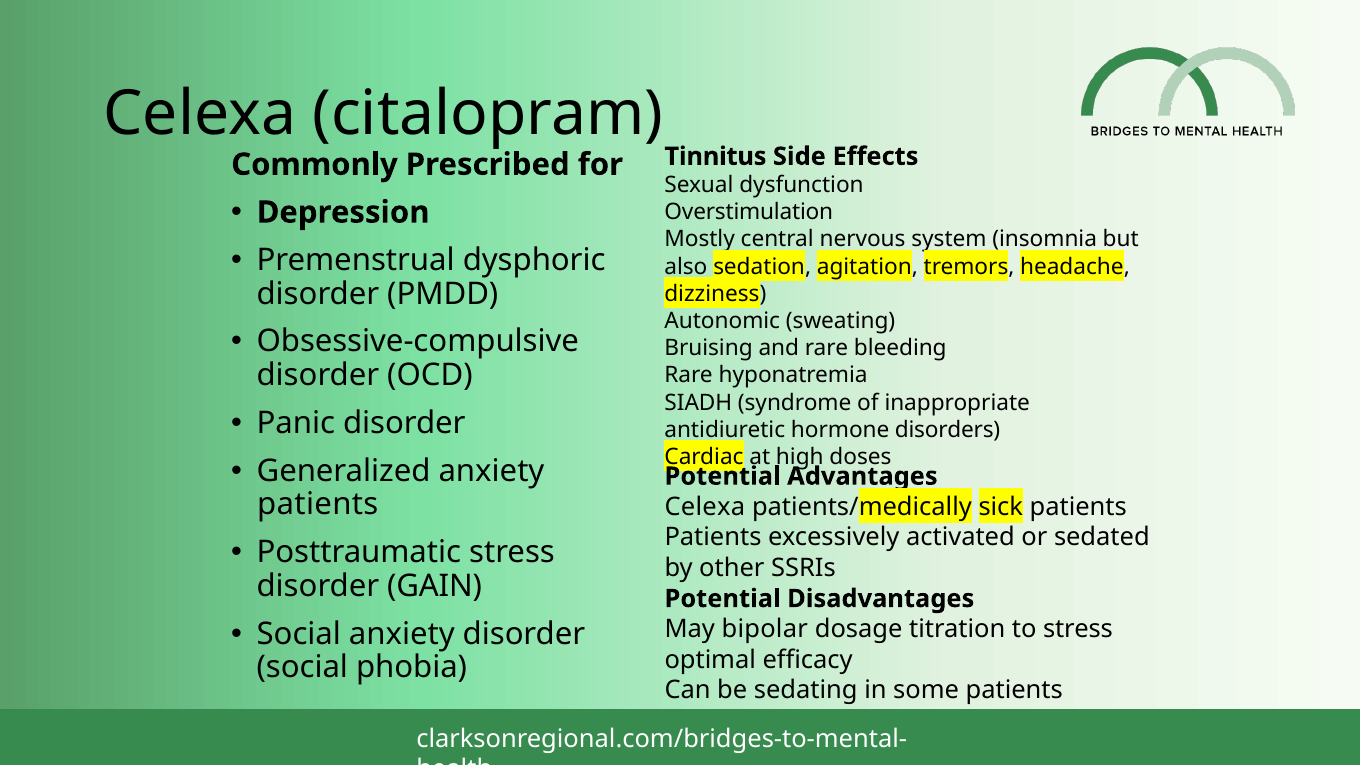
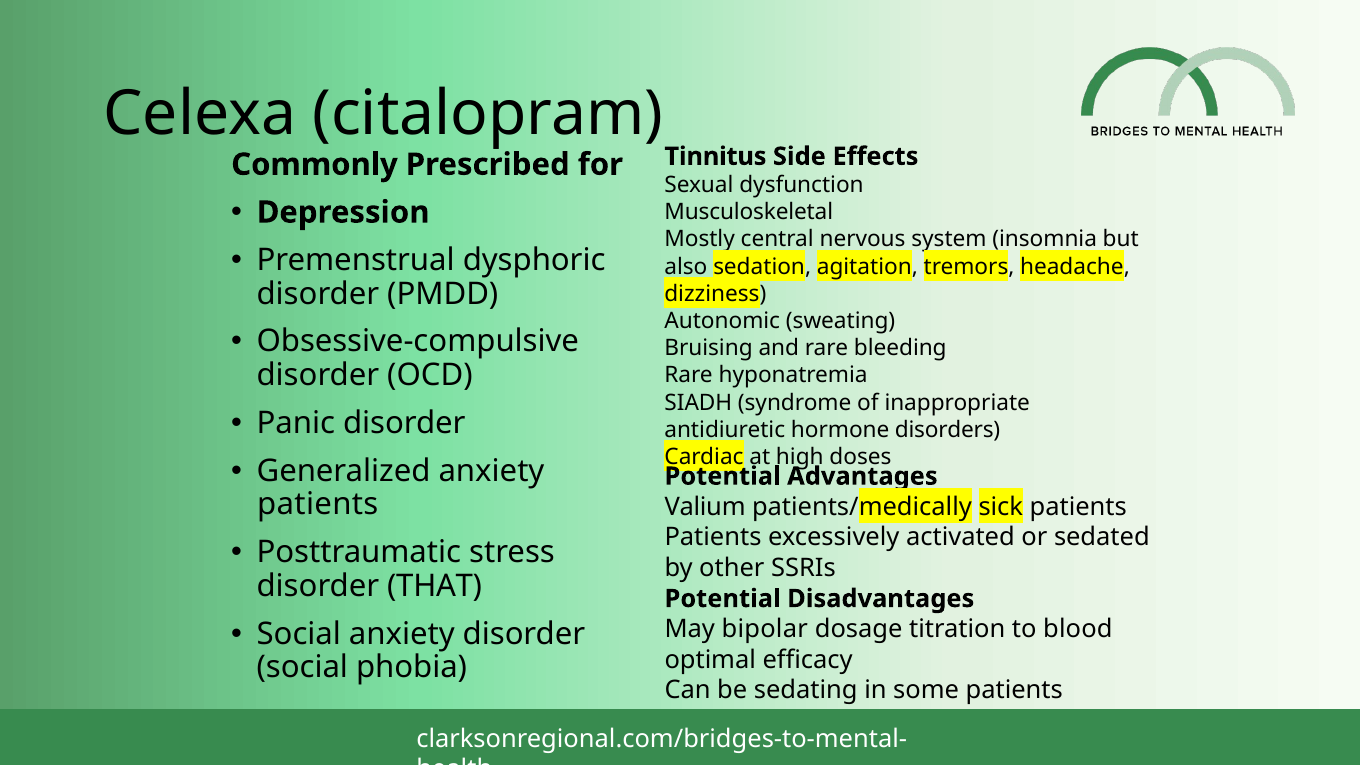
Overstimulation: Overstimulation -> Musculoskeletal
Celexa at (705, 507): Celexa -> Valium
GAIN: GAIN -> THAT
to stress: stress -> blood
